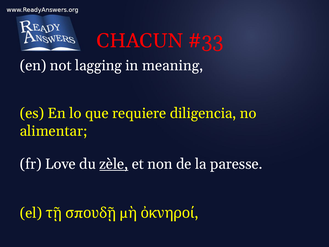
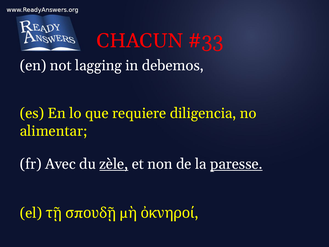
meaning: meaning -> debemos
Love: Love -> Avec
paresse underline: none -> present
